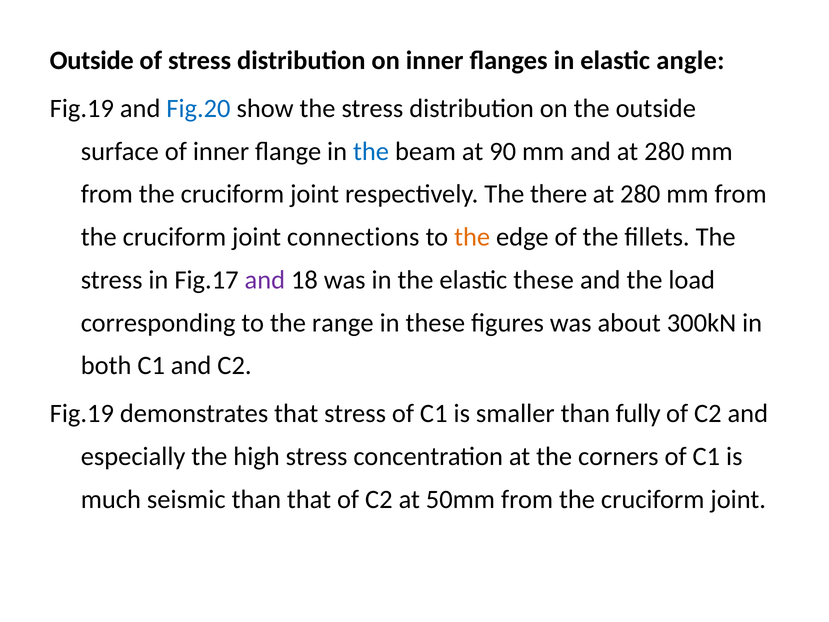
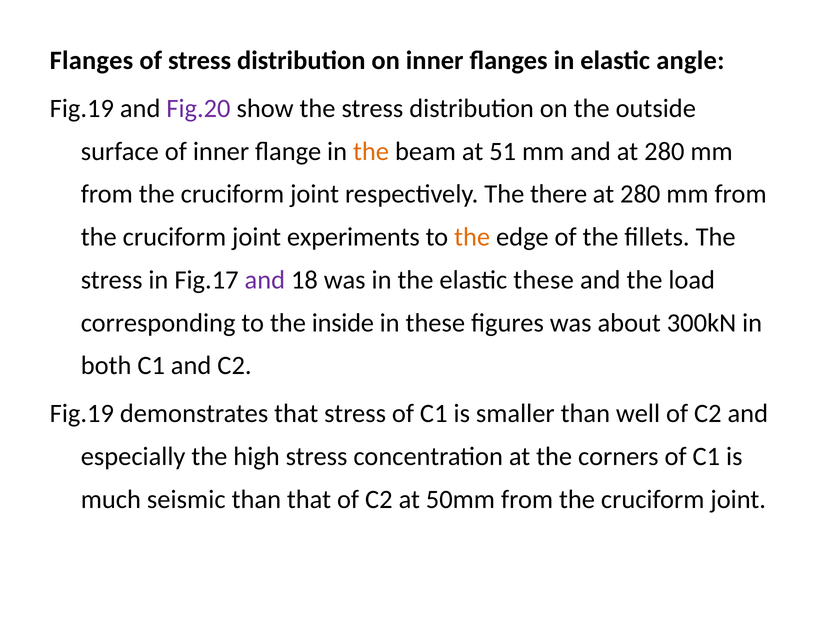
Outside at (92, 61): Outside -> Flanges
Fig.20 colour: blue -> purple
the at (371, 151) colour: blue -> orange
90: 90 -> 51
connections: connections -> experiments
range: range -> inside
fully: fully -> well
